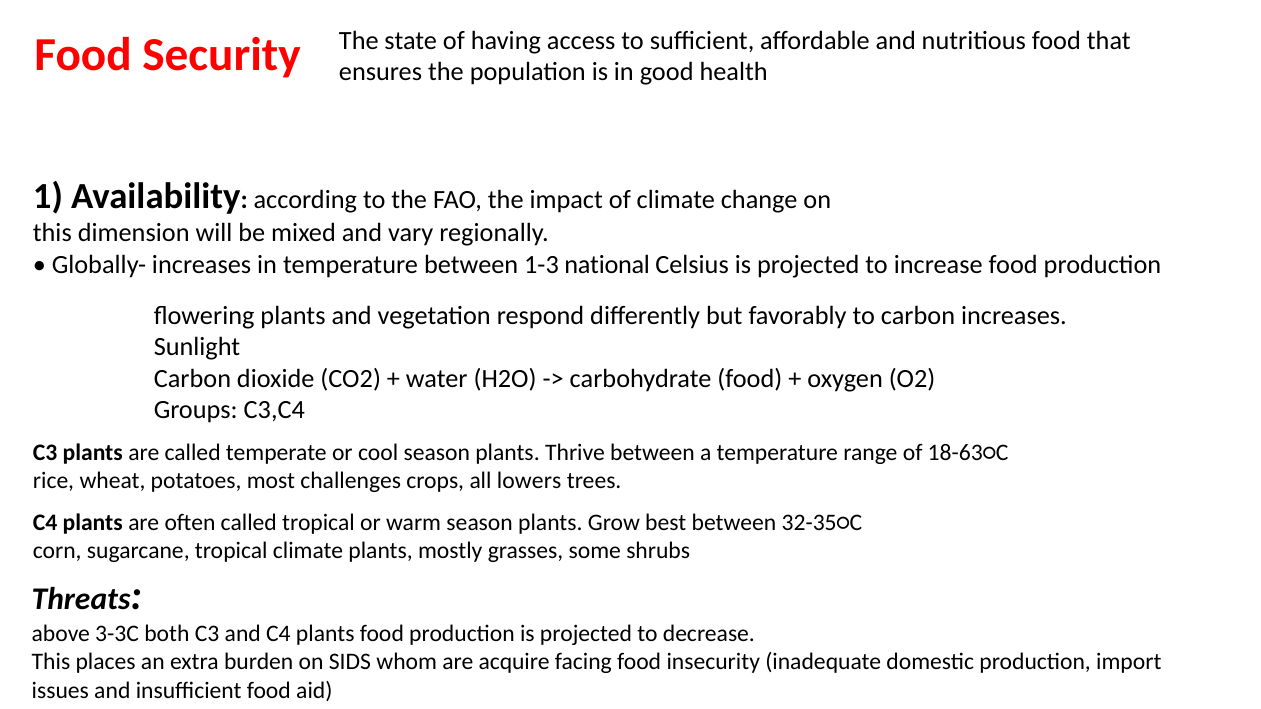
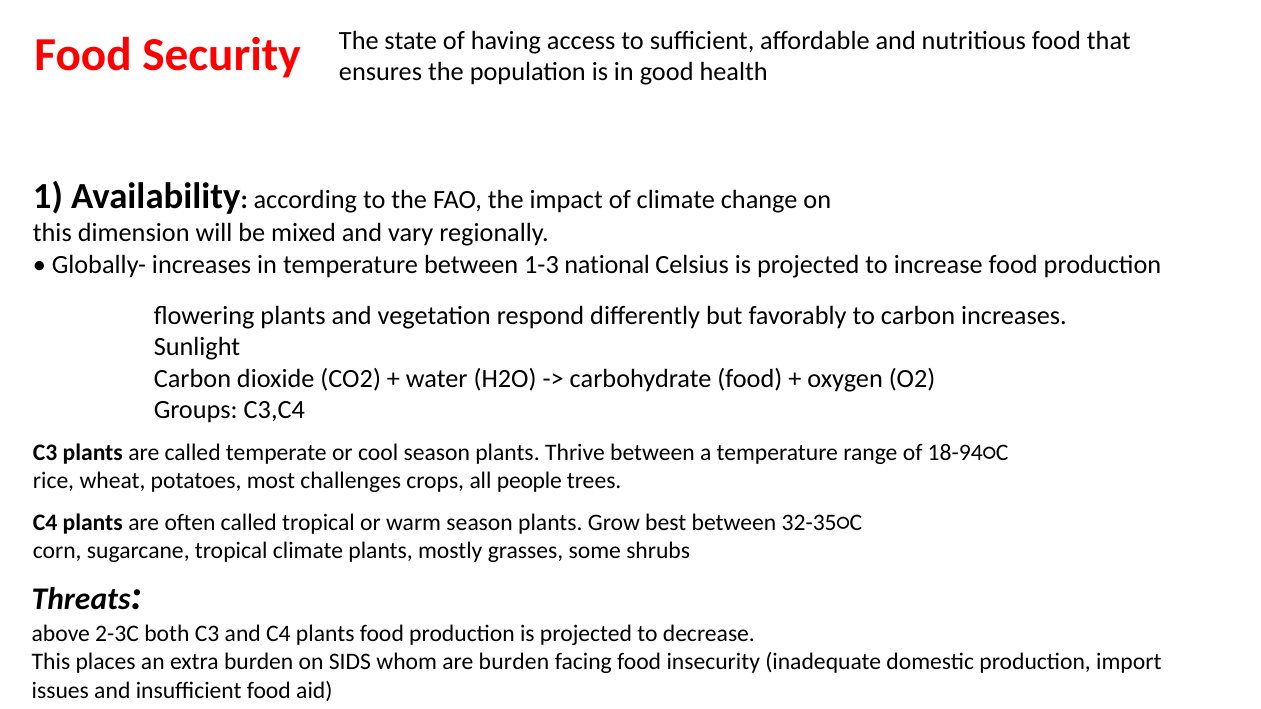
18-63○C: 18-63○C -> 18-94○C
lowers: lowers -> people
3-3C: 3-3C -> 2-3C
are acquire: acquire -> burden
